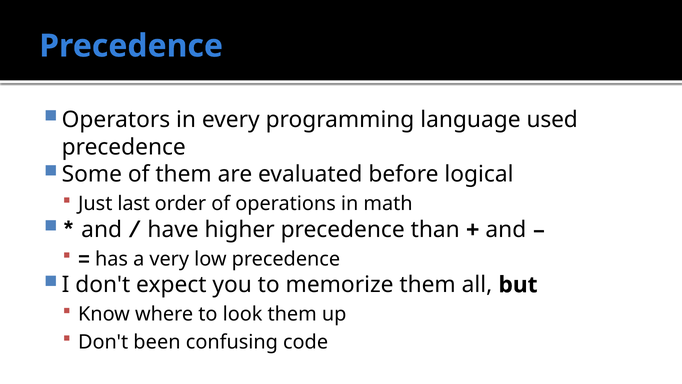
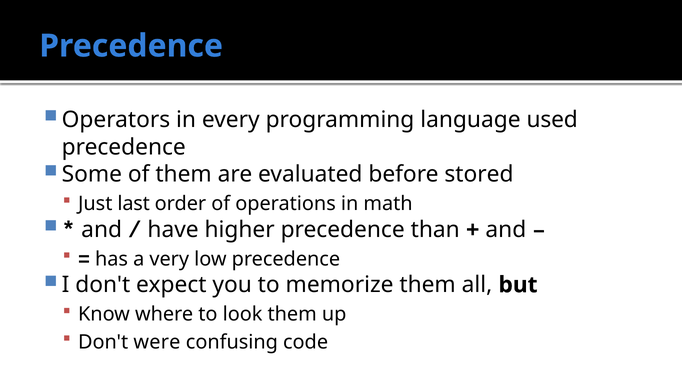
logical: logical -> stored
been: been -> were
